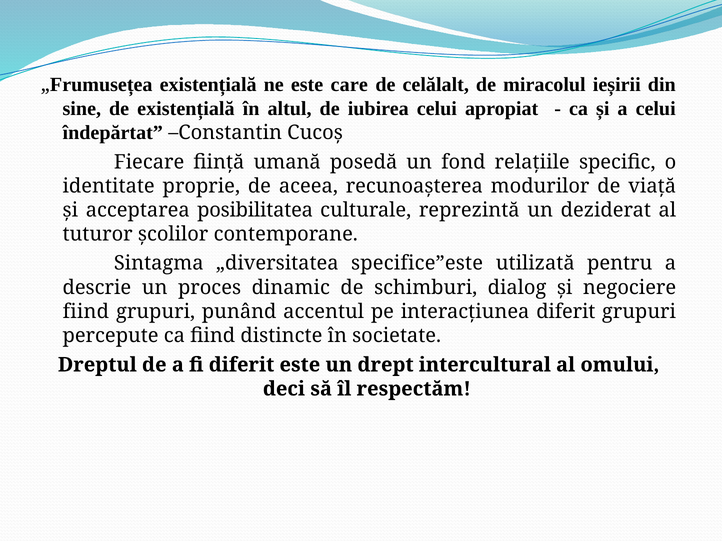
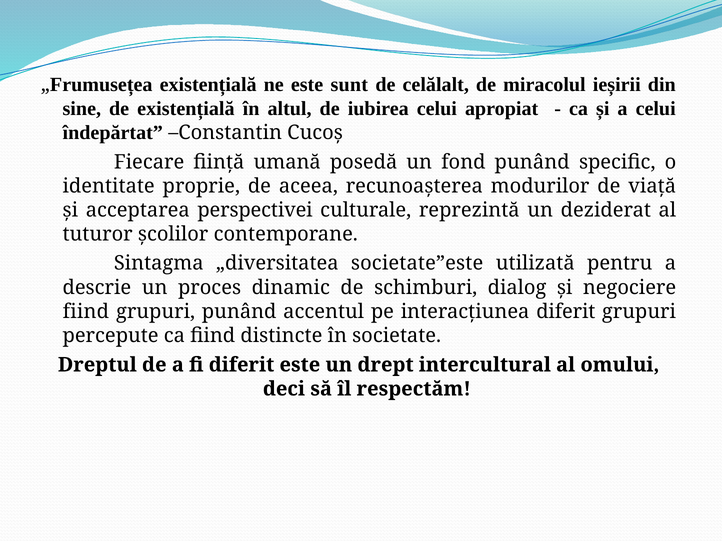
care: care -> sunt
fond relațiile: relațiile -> punând
posibilitatea: posibilitatea -> perspectivei
specifice”este: specifice”este -> societate”este
